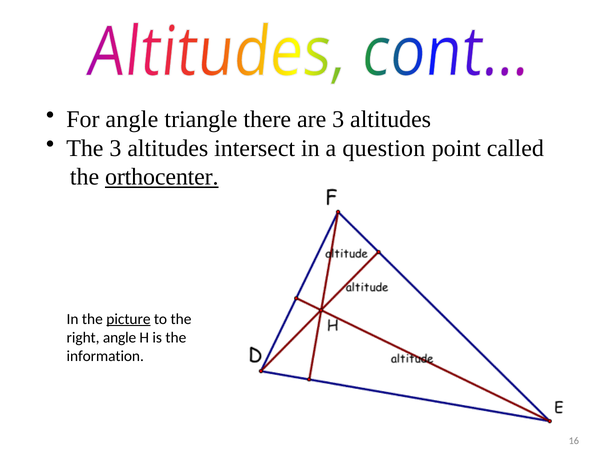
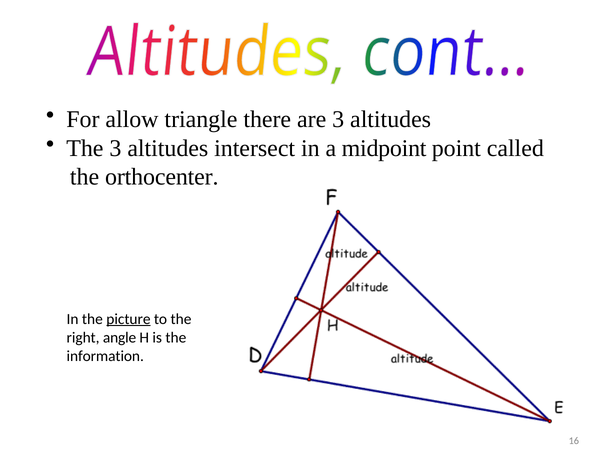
For angle: angle -> allow
question: question -> midpoint
orthocenter underline: present -> none
